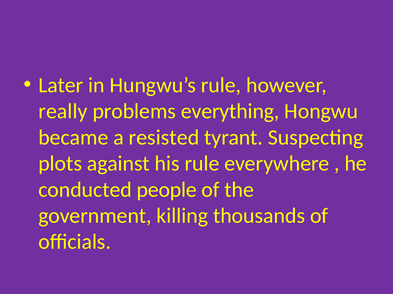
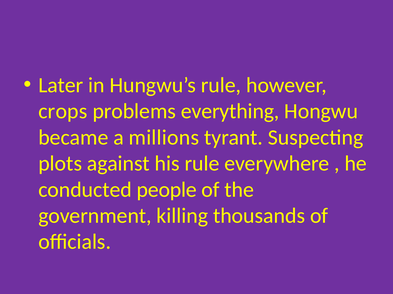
really: really -> crops
resisted: resisted -> millions
